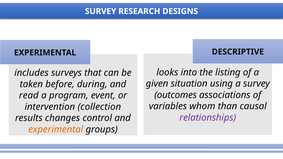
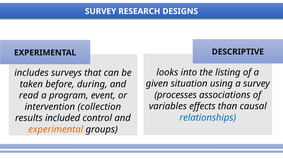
outcomes: outcomes -> processes
whom: whom -> effects
relationships colour: purple -> blue
changes: changes -> included
